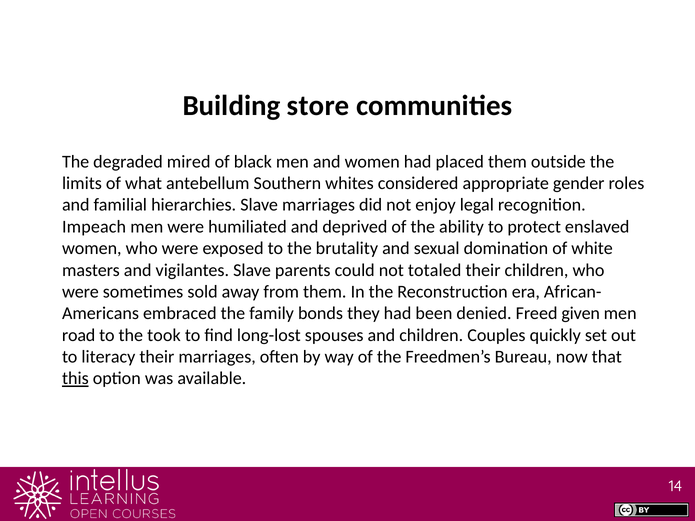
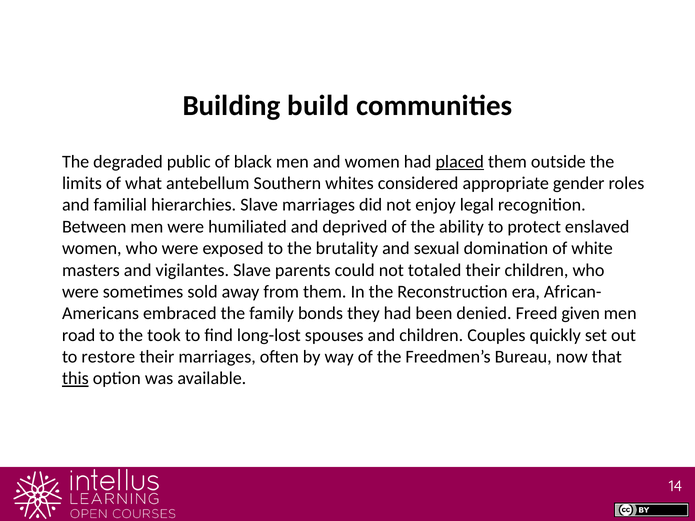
store: store -> build
mired: mired -> public
placed underline: none -> present
Impeach: Impeach -> Between
literacy: literacy -> restore
